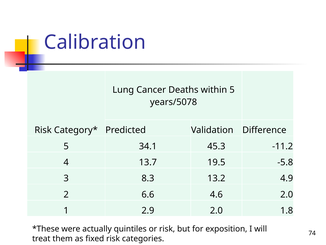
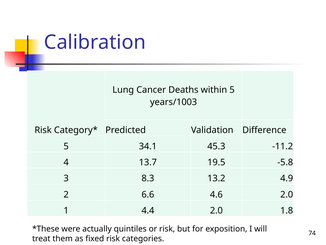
years/5078: years/5078 -> years/1003
2.9: 2.9 -> 4.4
